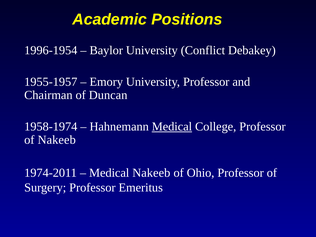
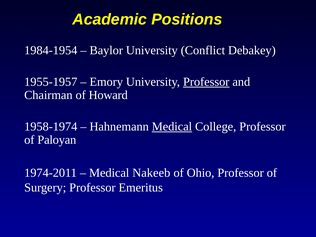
1996-1954: 1996-1954 -> 1984-1954
Professor at (206, 82) underline: none -> present
Duncan: Duncan -> Howard
of Nakeeb: Nakeeb -> Paloyan
